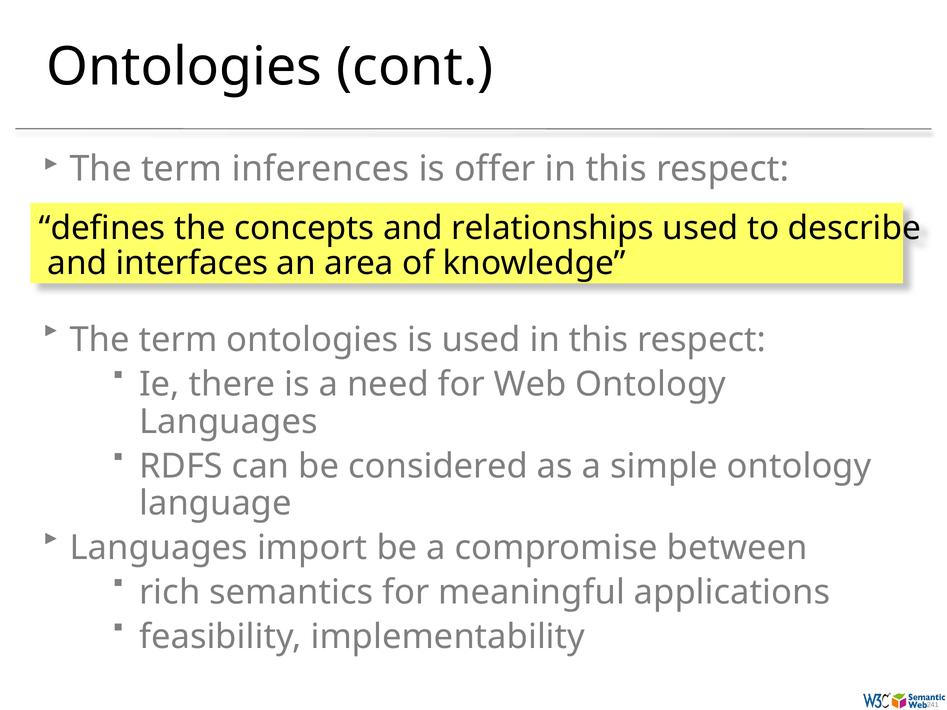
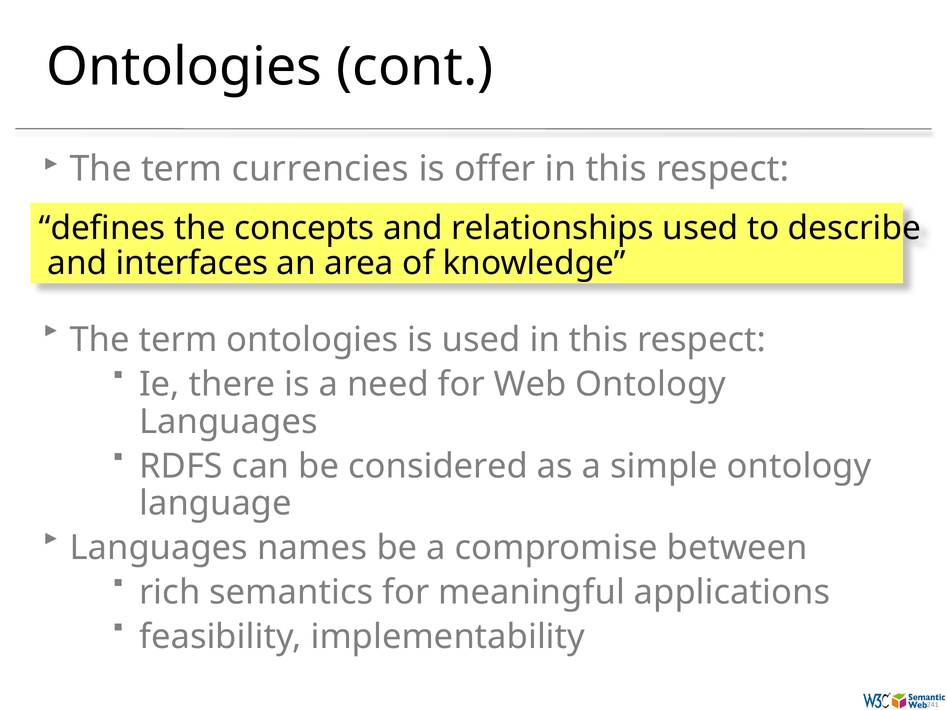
inferences: inferences -> currencies
import: import -> names
